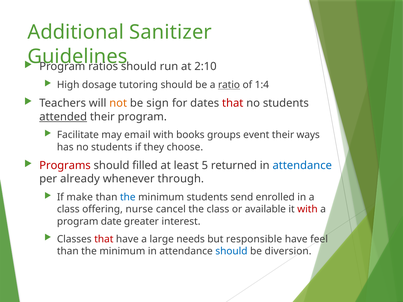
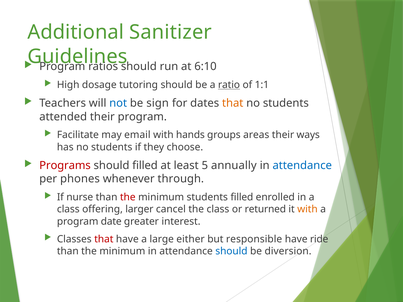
2:10: 2:10 -> 6:10
1:4: 1:4 -> 1:1
not colour: orange -> blue
that at (233, 103) colour: red -> orange
attended underline: present -> none
books: books -> hands
event: event -> areas
returned: returned -> annually
already: already -> phones
make: make -> nurse
the at (128, 197) colour: blue -> red
students send: send -> filled
nurse: nurse -> larger
available: available -> returned
with at (308, 209) colour: red -> orange
needs: needs -> either
feel: feel -> ride
